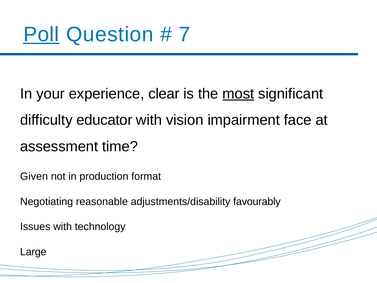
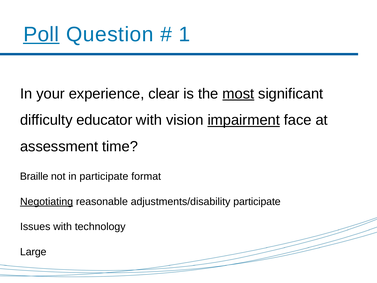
7: 7 -> 1
impairment underline: none -> present
Given: Given -> Braille
in production: production -> participate
Negotiating underline: none -> present
adjustments/disability favourably: favourably -> participate
